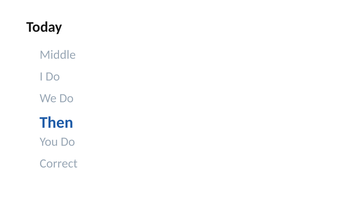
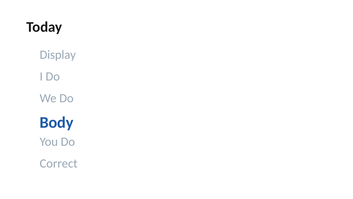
Middle: Middle -> Display
Then: Then -> Body
